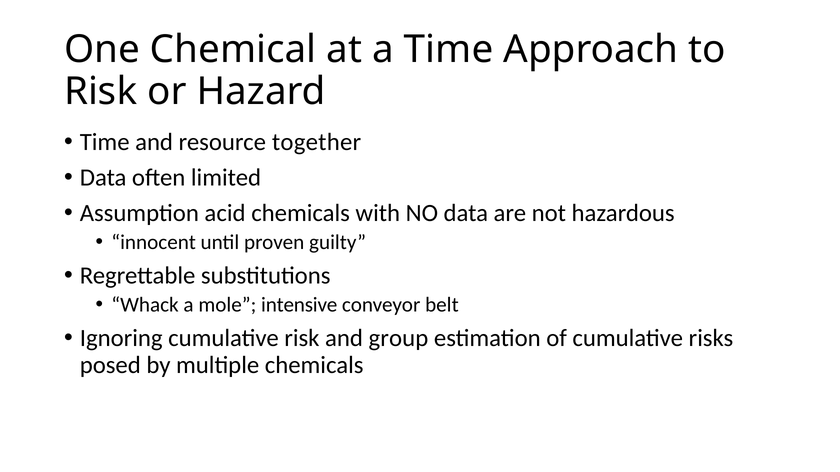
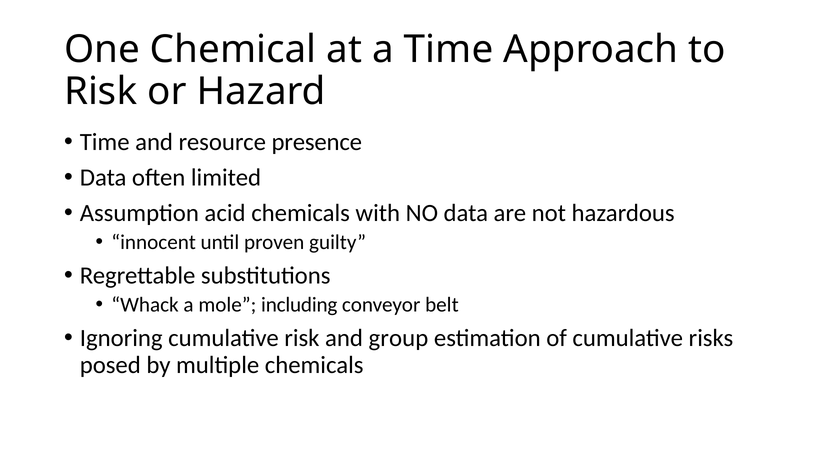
together: together -> presence
intensive: intensive -> including
